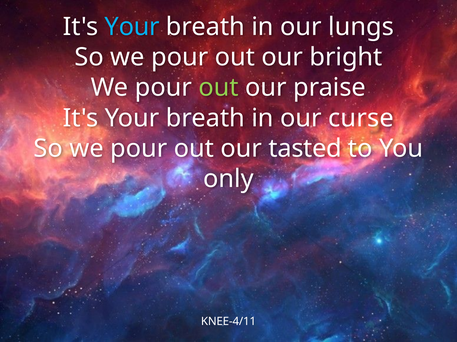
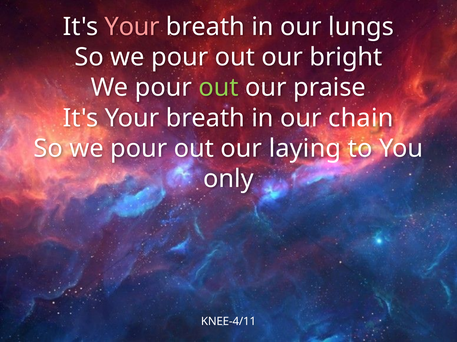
Your at (132, 27) colour: light blue -> pink
curse: curse -> chain
tasted: tasted -> laying
